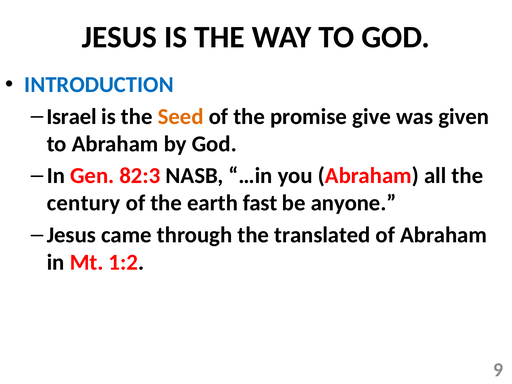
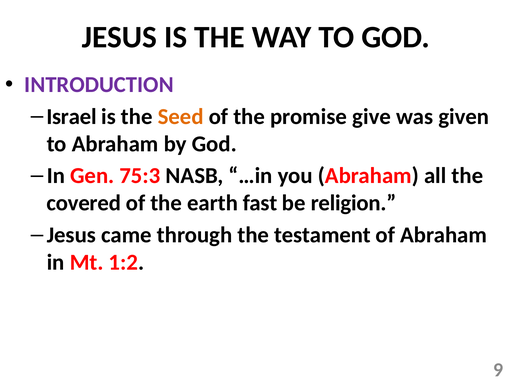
INTRODUCTION colour: blue -> purple
82:3: 82:3 -> 75:3
century: century -> covered
anyone: anyone -> religion
translated: translated -> testament
